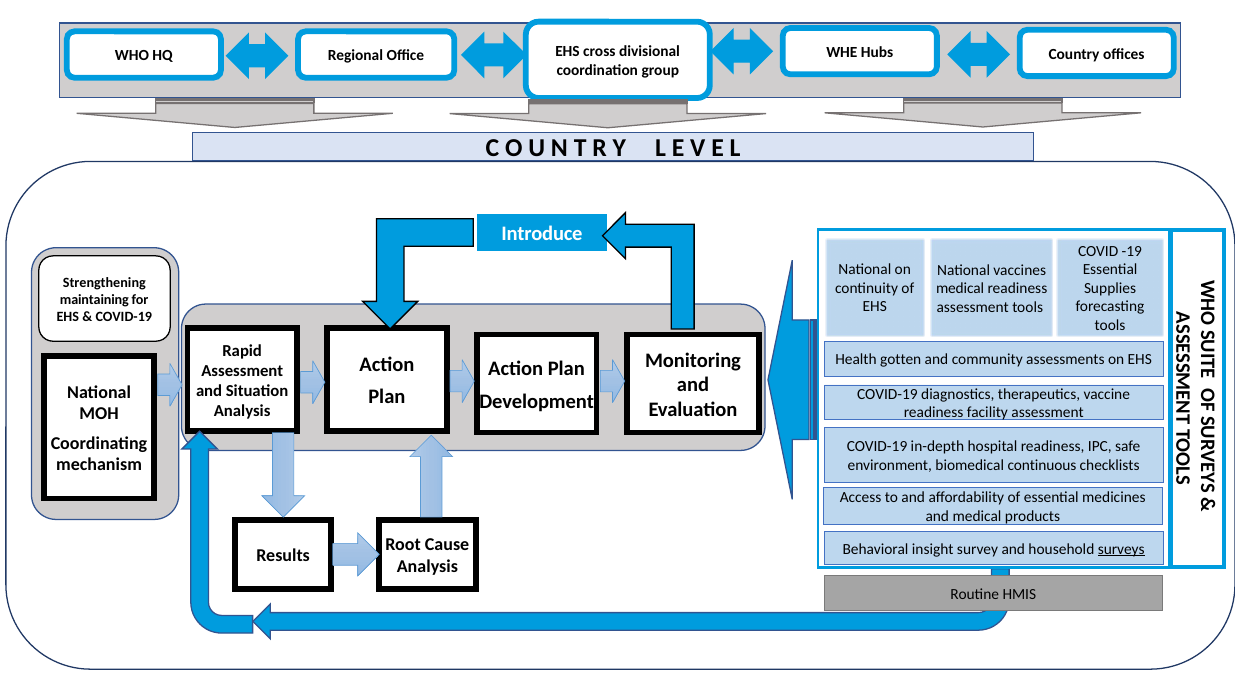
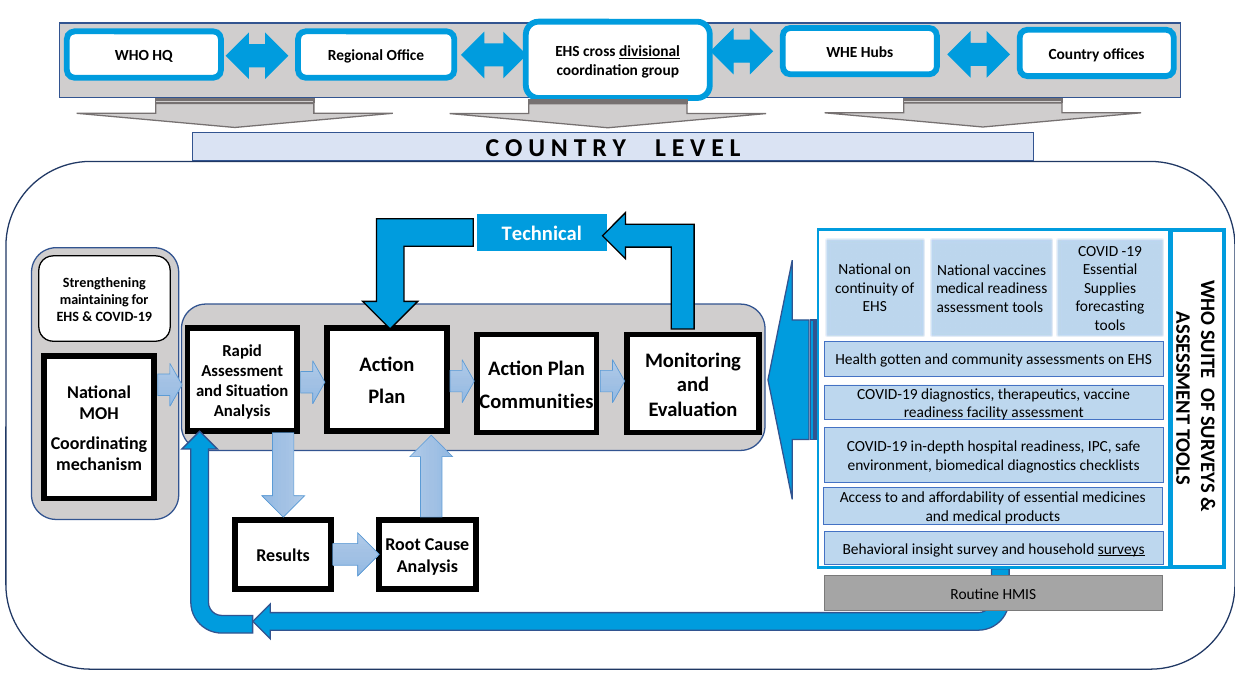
divisional underline: none -> present
Introduce: Introduce -> Technical
Development: Development -> Communities
biomedical continuous: continuous -> diagnostics
